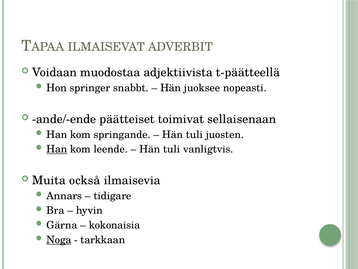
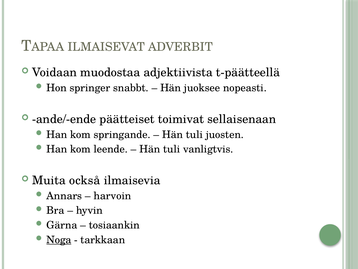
Han at (57, 149) underline: present -> none
tidigare: tidigare -> harvoin
kokonaisia: kokonaisia -> tosiaankin
